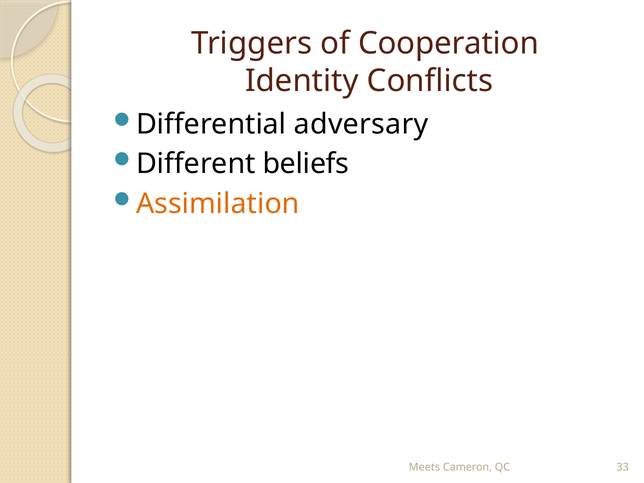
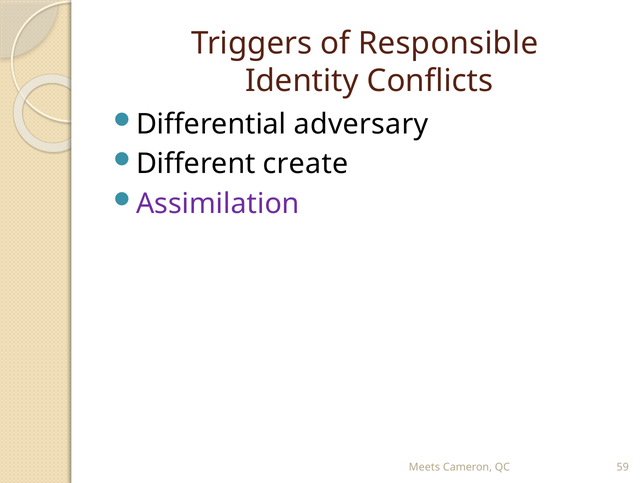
Cooperation: Cooperation -> Responsible
beliefs: beliefs -> create
Assimilation colour: orange -> purple
33: 33 -> 59
